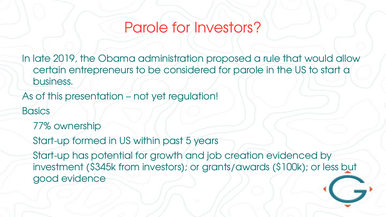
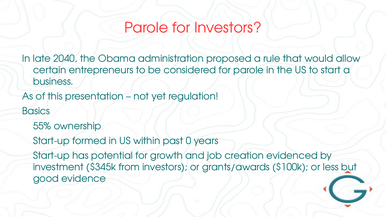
2019: 2019 -> 2040
77%: 77% -> 55%
5: 5 -> 0
